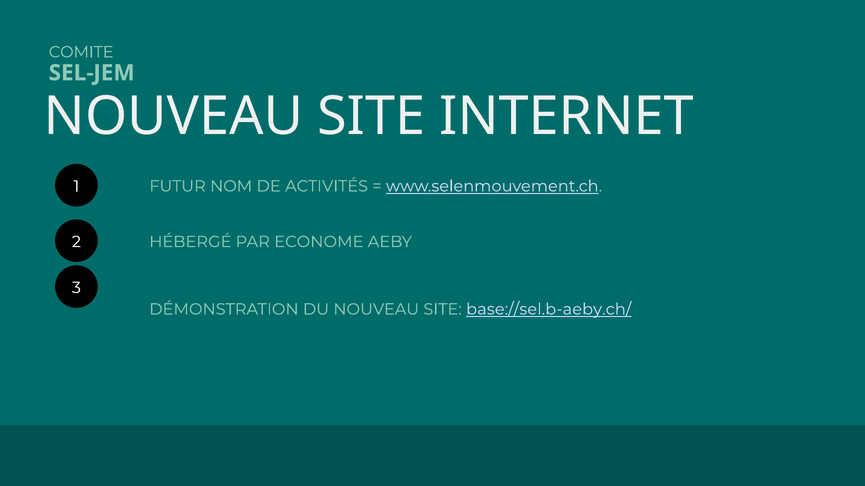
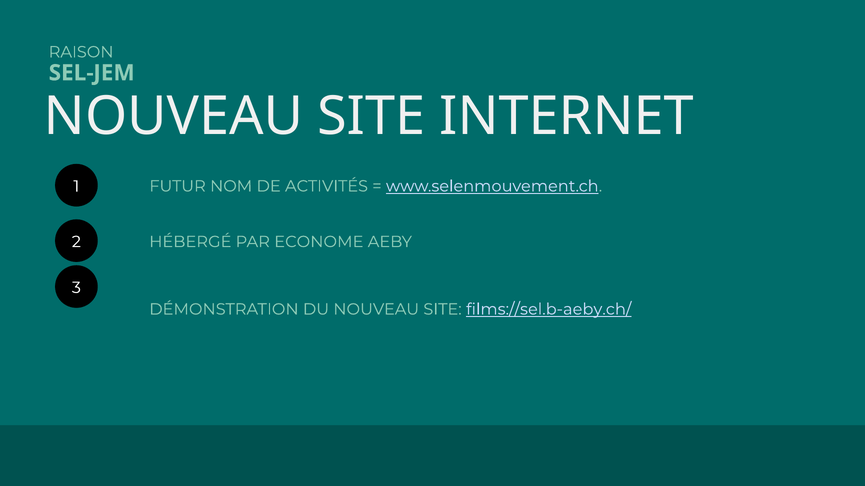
COMITE: COMITE -> RAISON
base://sel.b-aeby.ch/: base://sel.b-aeby.ch/ -> films://sel.b-aeby.ch/
